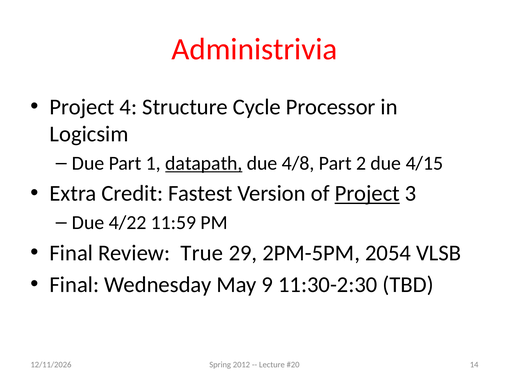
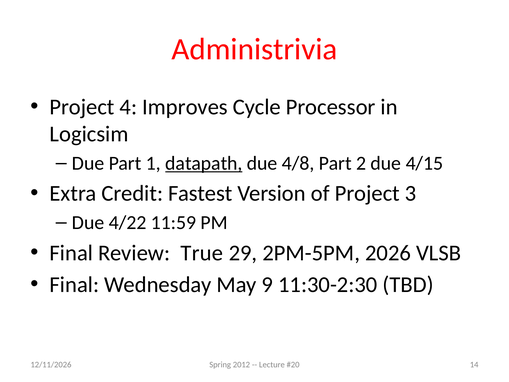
Structure: Structure -> Improves
Project at (367, 193) underline: present -> none
2054: 2054 -> 2026
